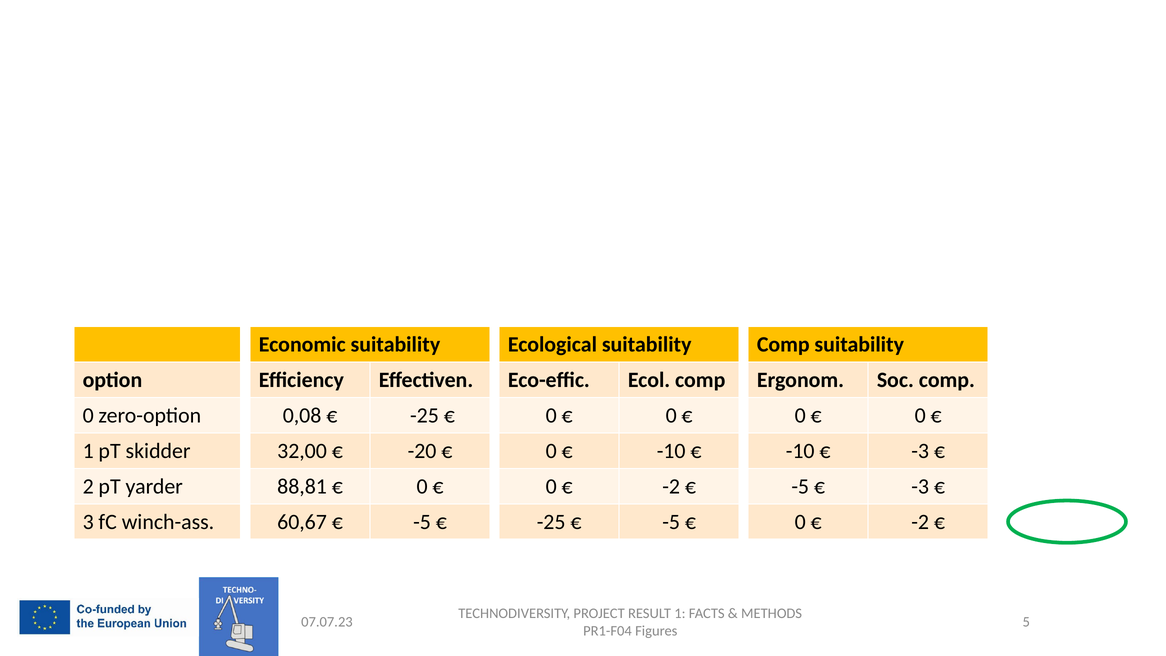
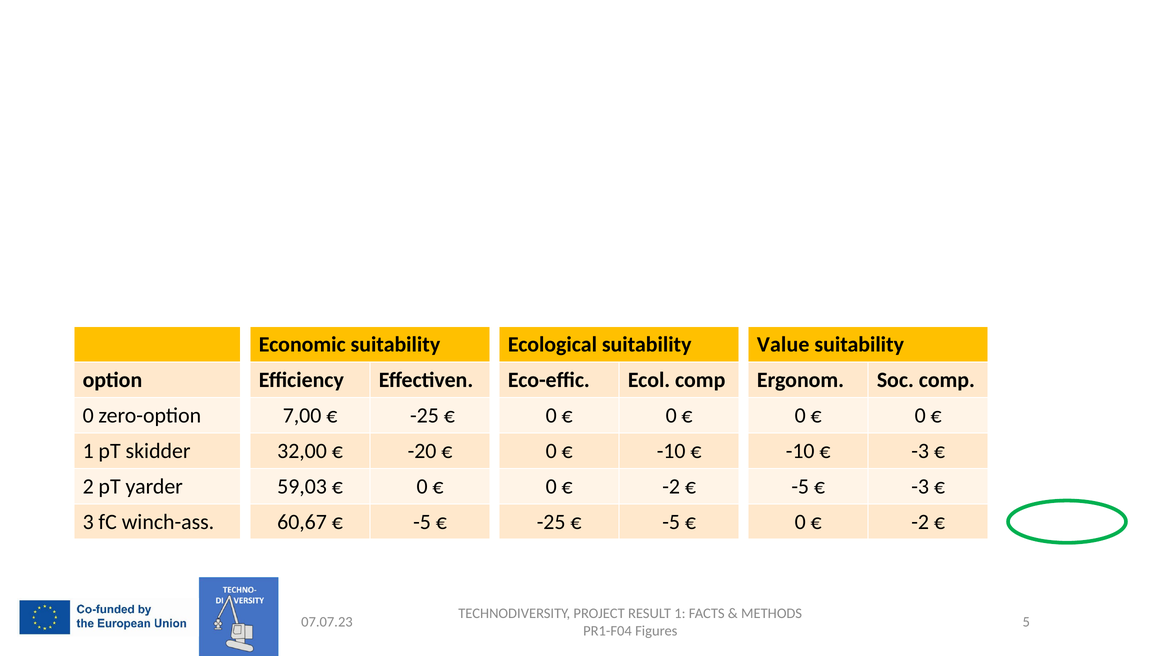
Comp at (783, 344): Comp -> Value
0,08: 0,08 -> 7,00
88,81: 88,81 -> 59,03
